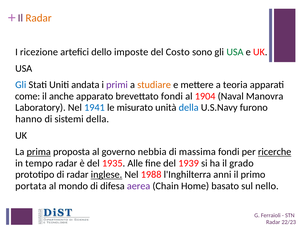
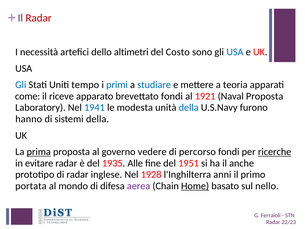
Radar at (39, 18) colour: orange -> red
ricezione: ricezione -> necessità
imposte: imposte -> altimetri
USA at (235, 52) colour: green -> blue
andata: andata -> tempo
primi colour: purple -> blue
studiare colour: orange -> blue
anche: anche -> riceve
1904: 1904 -> 1921
Naval Manovra: Manovra -> Proposta
misurato: misurato -> modesta
nebbia: nebbia -> vedere
massima: massima -> percorso
tempo: tempo -> evitare
1939: 1939 -> 1951
grado: grado -> anche
inglese underline: present -> none
1988: 1988 -> 1928
Home underline: none -> present
